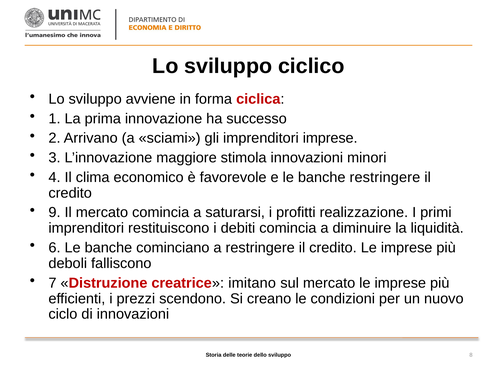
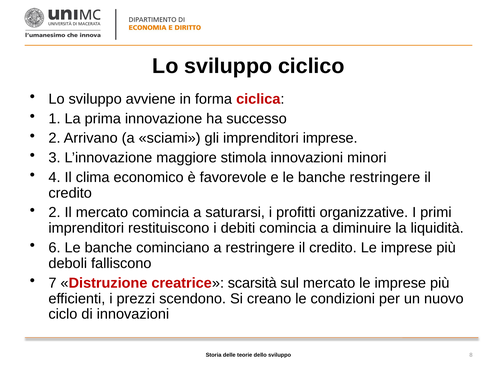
9 at (55, 213): 9 -> 2
realizzazione: realizzazione -> organizzative
imitano: imitano -> scarsità
